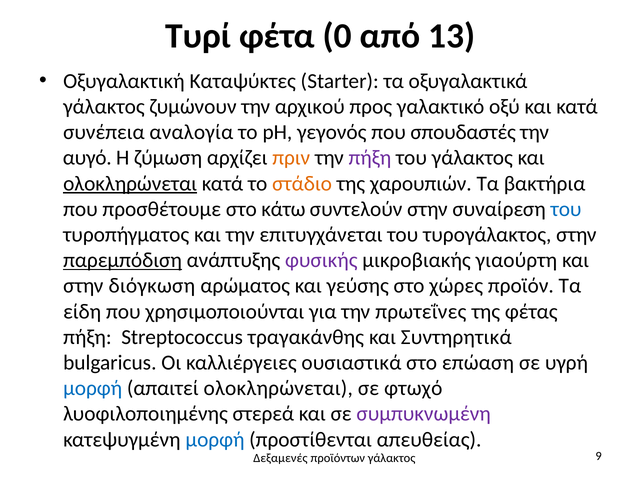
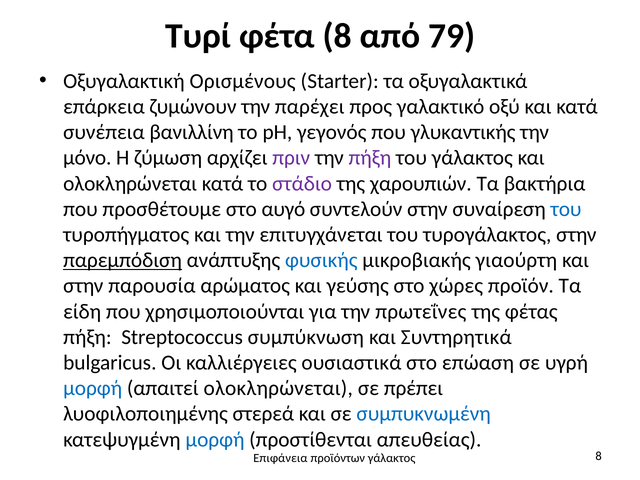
φέτα 0: 0 -> 8
13: 13 -> 79
Καταψύκτες: Καταψύκτες -> Ορισμένους
γάλακτος at (104, 107): γάλακτος -> επάρκεια
αρχικού: αρχικού -> παρέχει
αναλογία: αναλογία -> βανιλλίνη
σπουδαστές: σπουδαστές -> γλυκαντικής
αυγό: αυγό -> μόνο
πριν colour: orange -> purple
ολοκληρώνεται at (130, 183) underline: present -> none
στάδιο colour: orange -> purple
κάτω: κάτω -> αυγό
φυσικής colour: purple -> blue
διόγκωση: διόγκωση -> παρουσία
τραγακάνθης: τραγακάνθης -> συμπύκνωση
φτωχό: φτωχό -> πρέπει
συμπυκνωμένη colour: purple -> blue
Δεξαμενές: Δεξαμενές -> Επιφάνεια
γάλακτος 9: 9 -> 8
